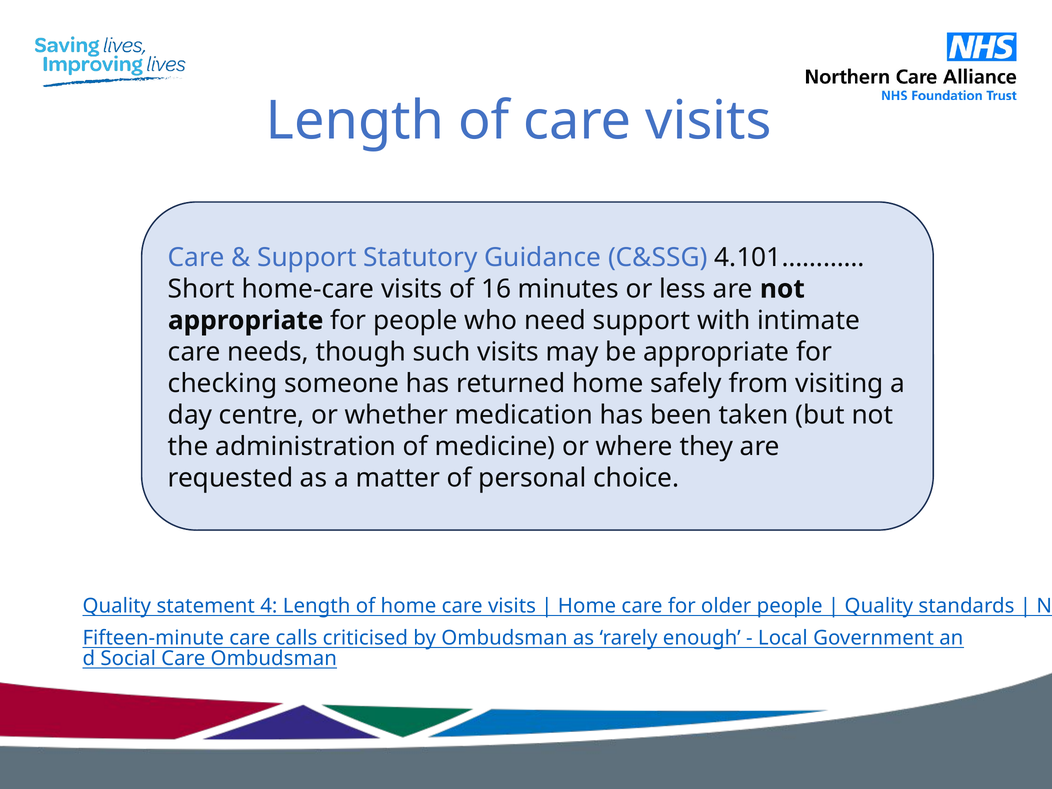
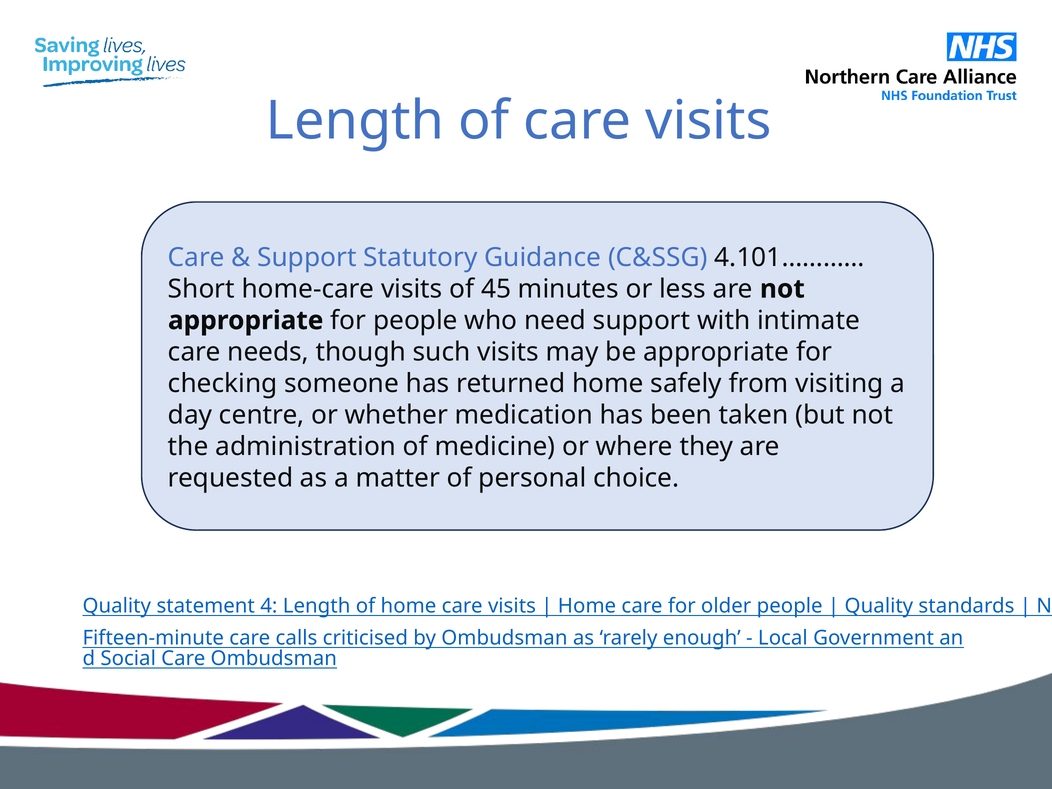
16: 16 -> 45
